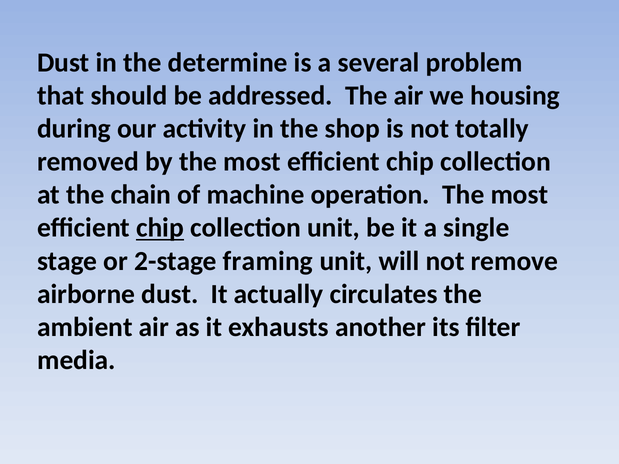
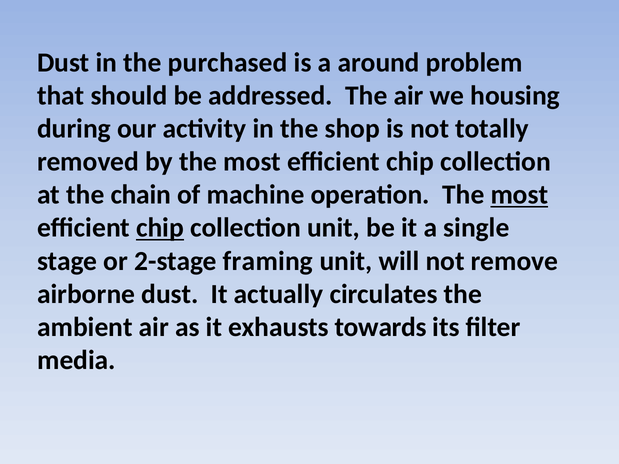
determine: determine -> purchased
several: several -> around
most at (519, 195) underline: none -> present
another: another -> towards
